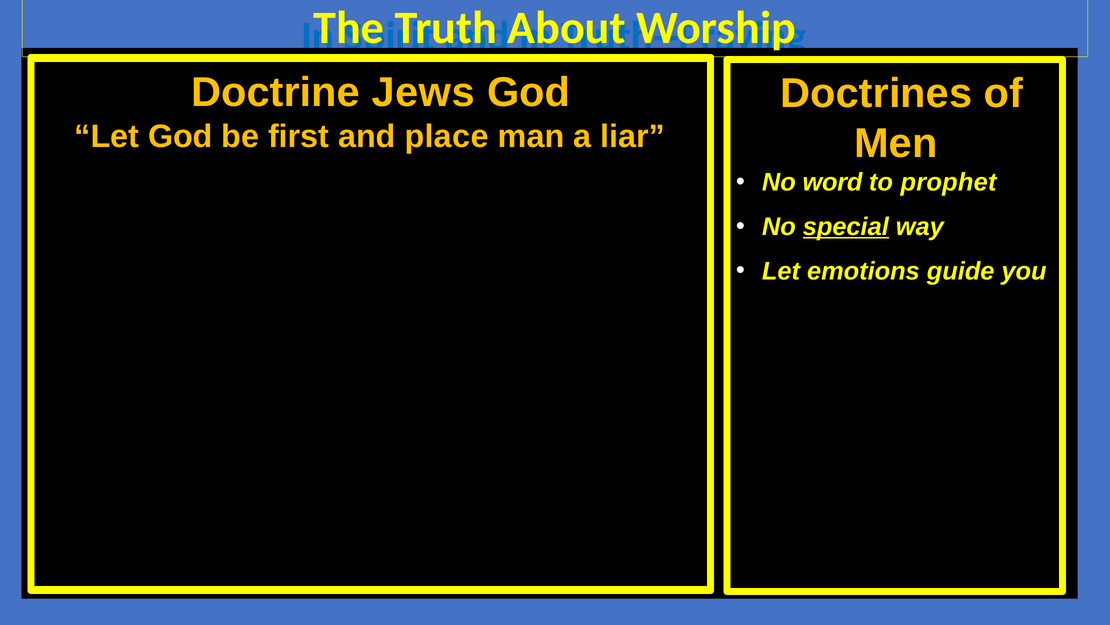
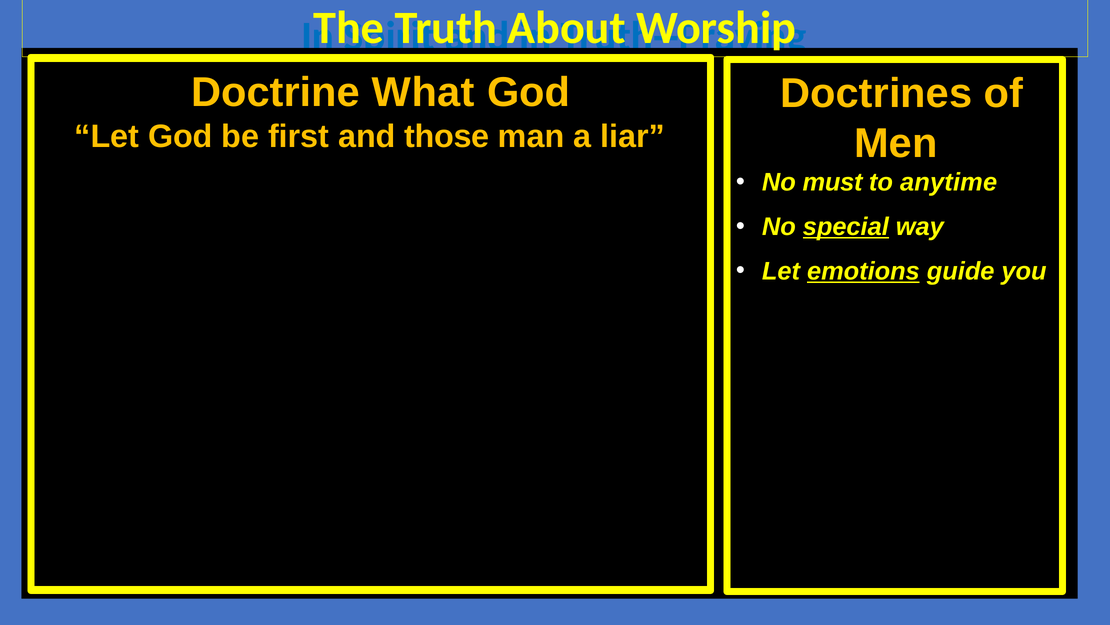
Jews: Jews -> What
place: place -> those
word: word -> must
prophet: prophet -> anytime
emotions underline: none -> present
